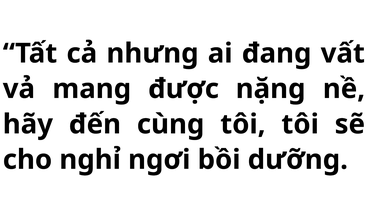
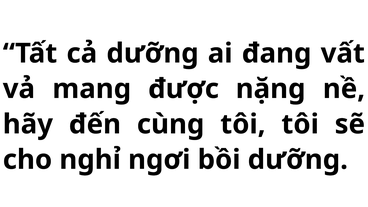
cả nhưng: nhưng -> dưỡng
